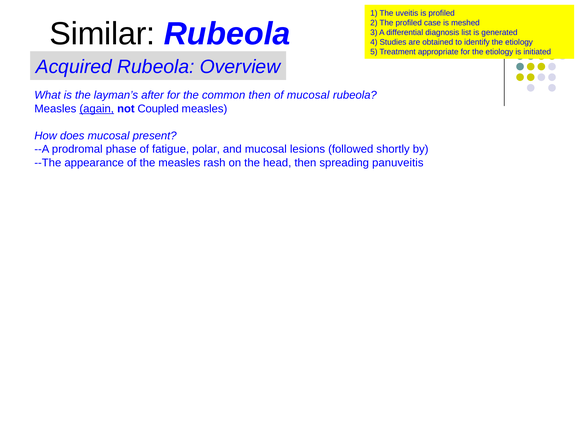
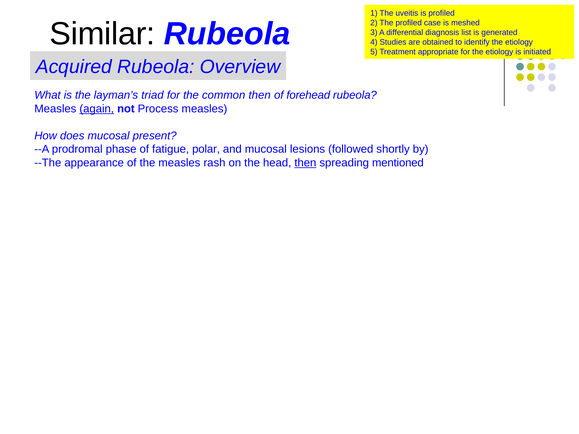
after: after -> triad
of mucosal: mucosal -> forehead
Coupled: Coupled -> Process
then at (305, 163) underline: none -> present
panuveitis: panuveitis -> mentioned
